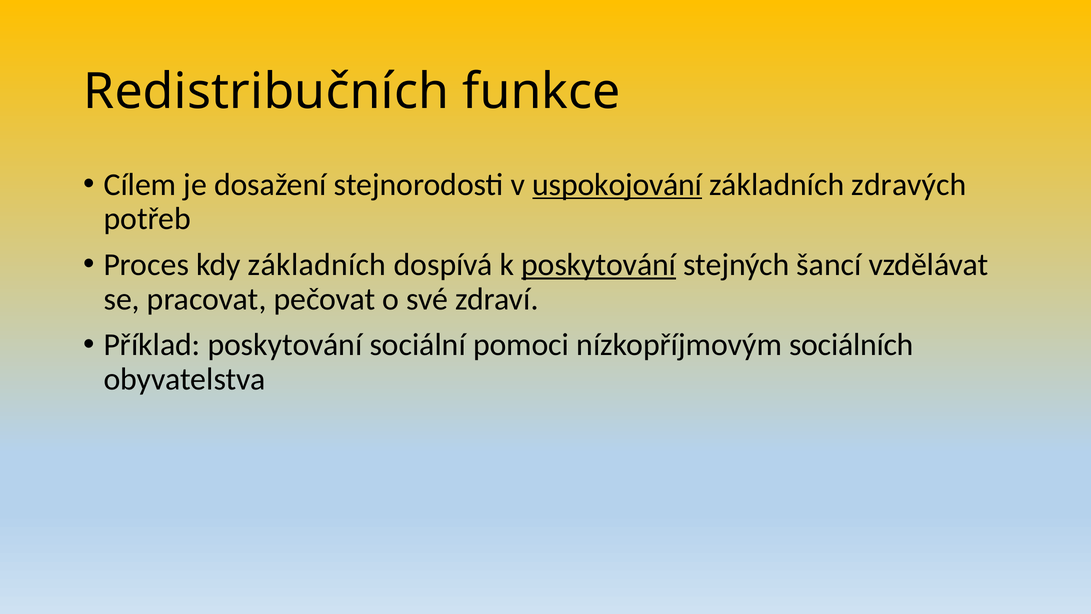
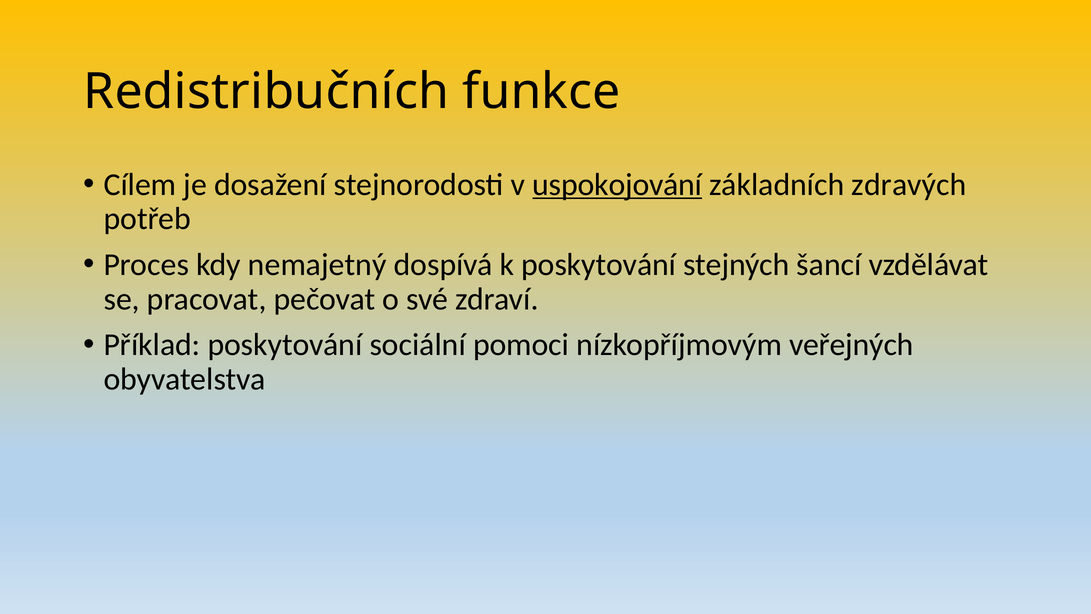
kdy základních: základních -> nemajetný
poskytování at (599, 265) underline: present -> none
sociálních: sociálních -> veřejných
